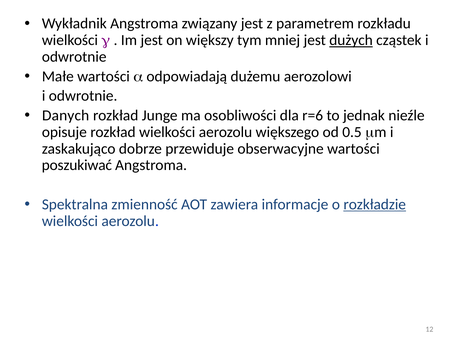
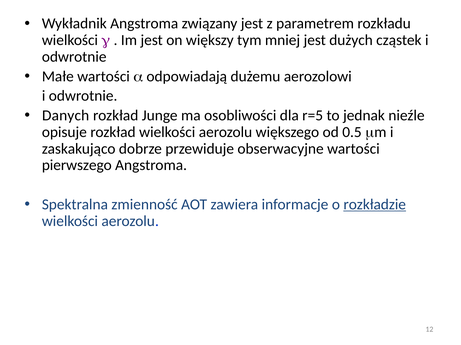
dużych underline: present -> none
r=6: r=6 -> r=5
poszukiwać: poszukiwać -> pierwszego
